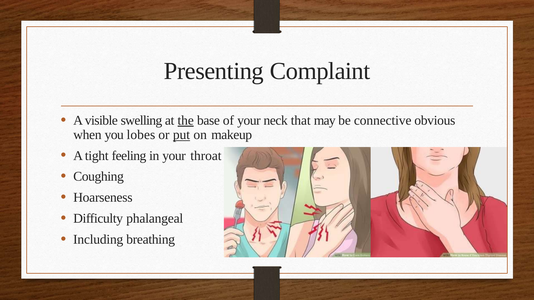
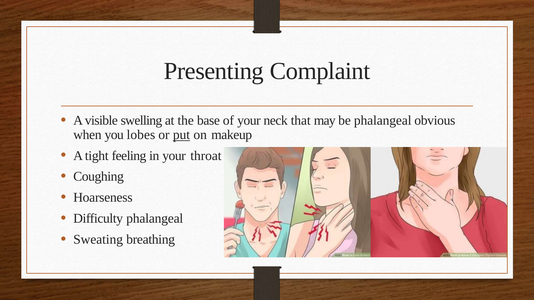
the underline: present -> none
be connective: connective -> phalangeal
Including: Including -> Sweating
